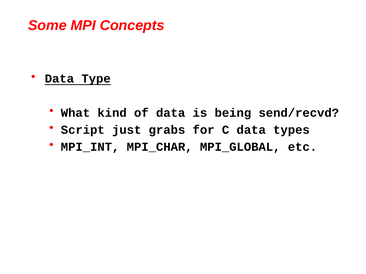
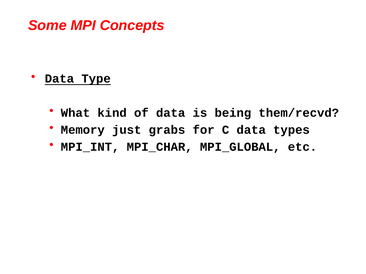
send/recvd: send/recvd -> them/recvd
Script: Script -> Memory
